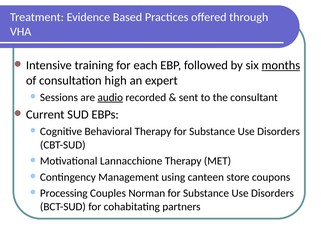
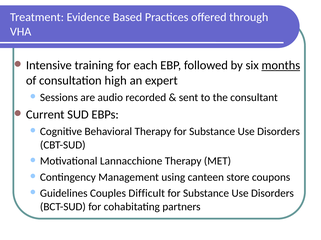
audio underline: present -> none
Processing: Processing -> Guidelines
Norman: Norman -> Difficult
